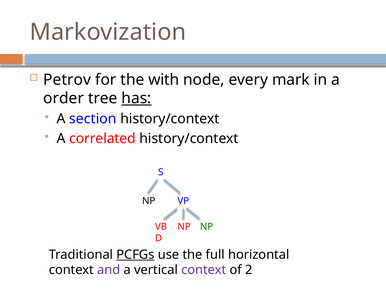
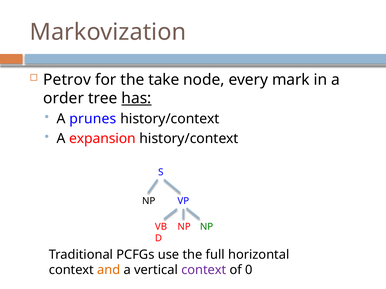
with: with -> take
section: section -> prunes
correlated: correlated -> expansion
PCFGs underline: present -> none
and colour: purple -> orange
2: 2 -> 0
